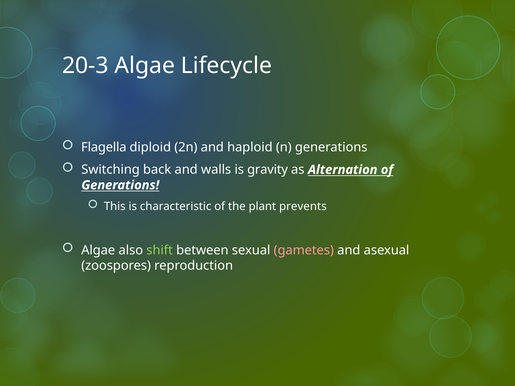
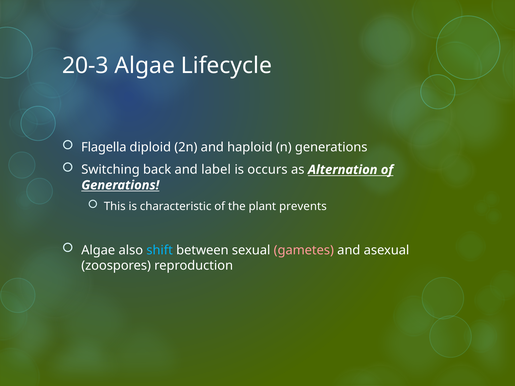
walls: walls -> label
gravity: gravity -> occurs
shift colour: light green -> light blue
